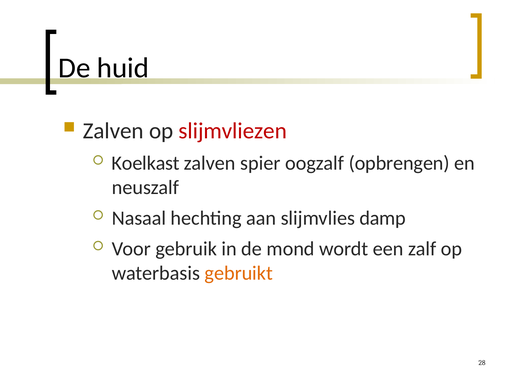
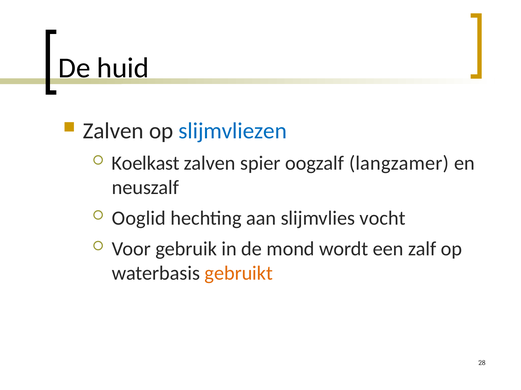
slijmvliezen colour: red -> blue
opbrengen: opbrengen -> langzamer
Nasaal: Nasaal -> Ooglid
damp: damp -> vocht
